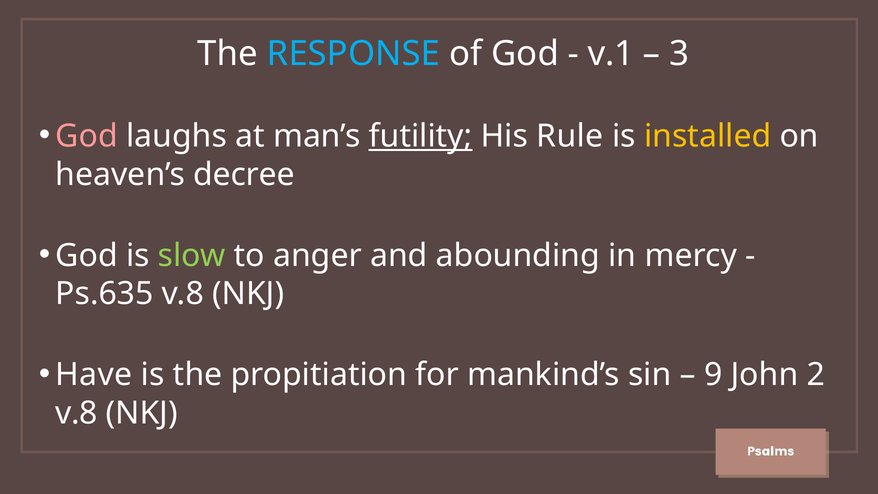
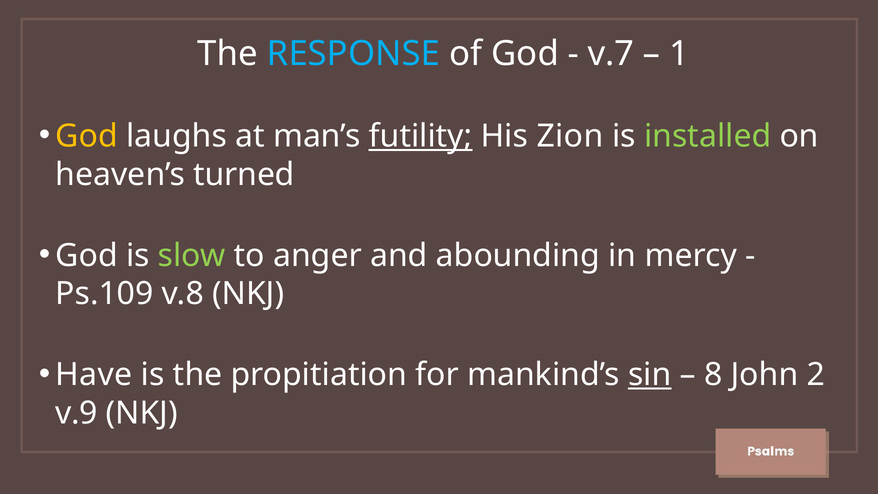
v.1: v.1 -> v.7
3: 3 -> 1
God at (87, 136) colour: pink -> yellow
Rule: Rule -> Zion
installed colour: yellow -> light green
decree: decree -> turned
Ps.635: Ps.635 -> Ps.109
sin underline: none -> present
9: 9 -> 8
v.8 at (77, 413): v.8 -> v.9
